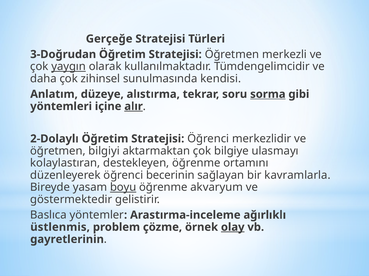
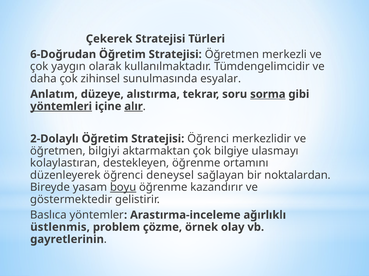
Gerçeğe: Gerçeğe -> Çekerek
3-Doğrudan: 3-Doğrudan -> 6-Doğrudan
yaygın underline: present -> none
kendisi: kendisi -> esyalar
yöntemleri underline: none -> present
becerinin: becerinin -> deneysel
kavramlarla: kavramlarla -> noktalardan
akvaryum: akvaryum -> kazandırır
olay underline: present -> none
